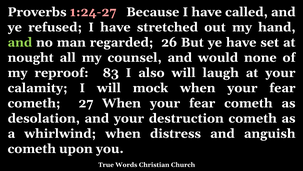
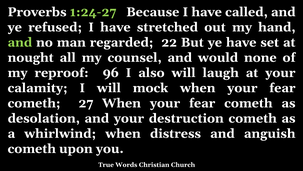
1:24-27 colour: pink -> light green
26: 26 -> 22
83: 83 -> 96
